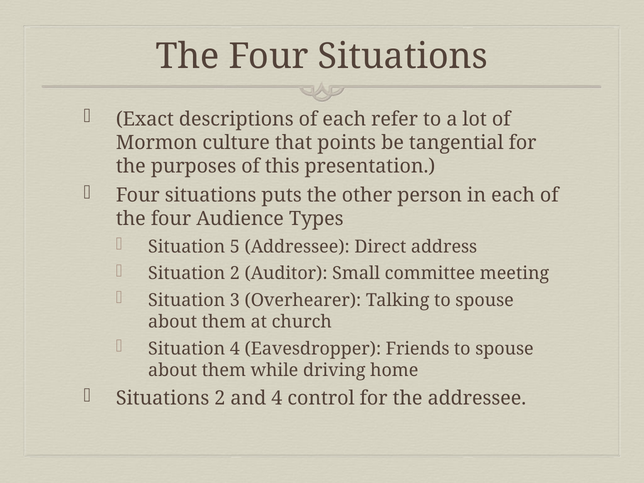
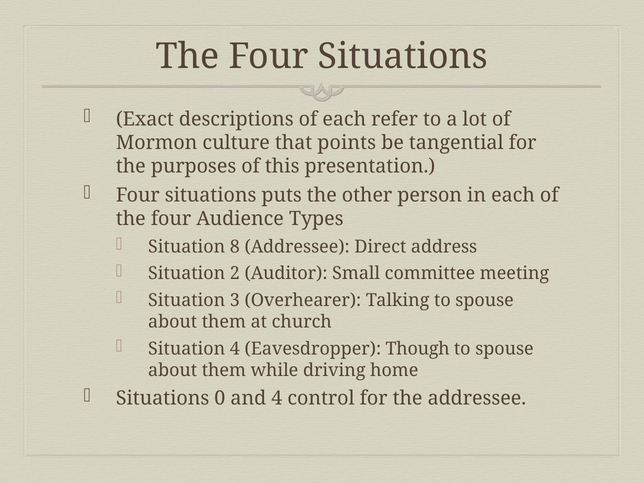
5: 5 -> 8
Friends: Friends -> Though
Situations 2: 2 -> 0
